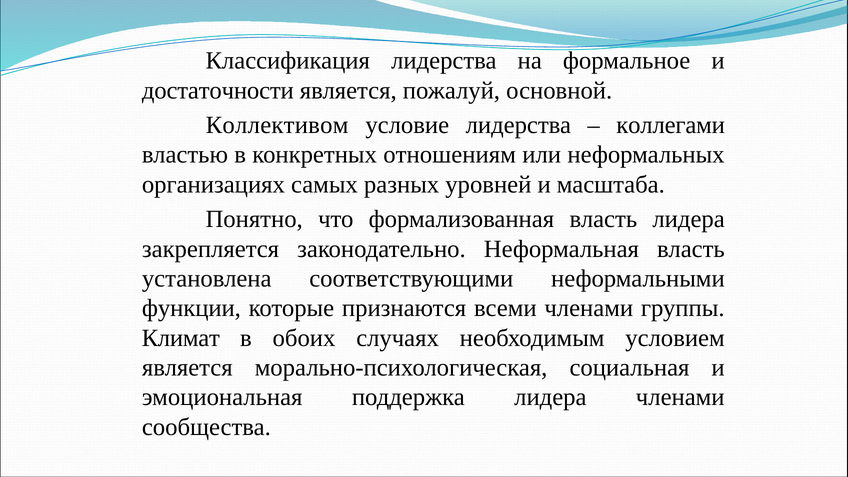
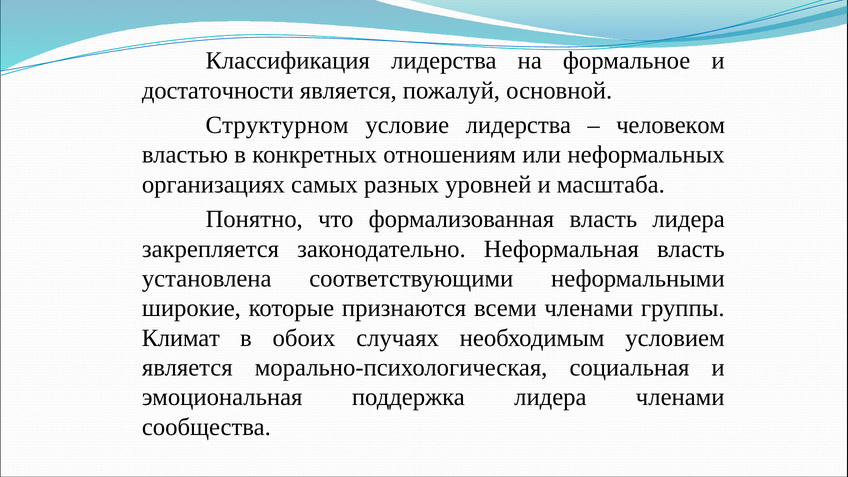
Коллективом: Коллективом -> Структурном
коллегами: коллегами -> человеком
функции: функции -> широкие
